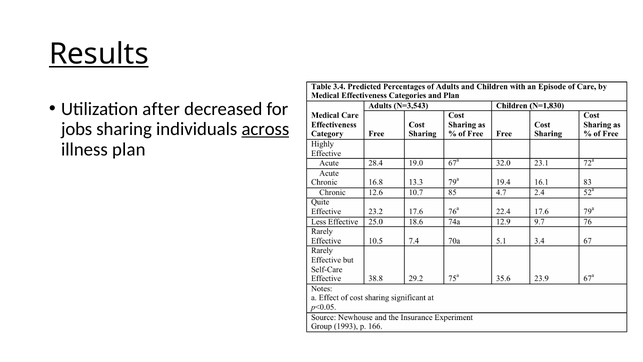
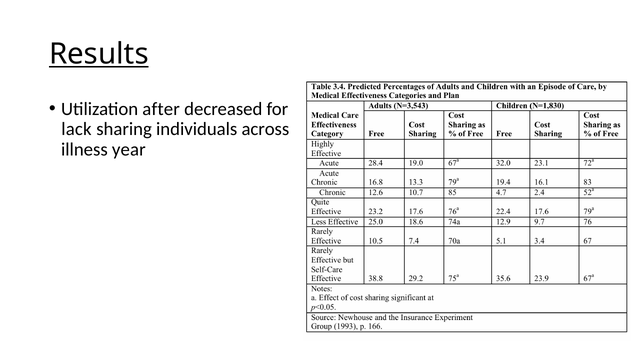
jobs: jobs -> lack
across underline: present -> none
plan: plan -> year
